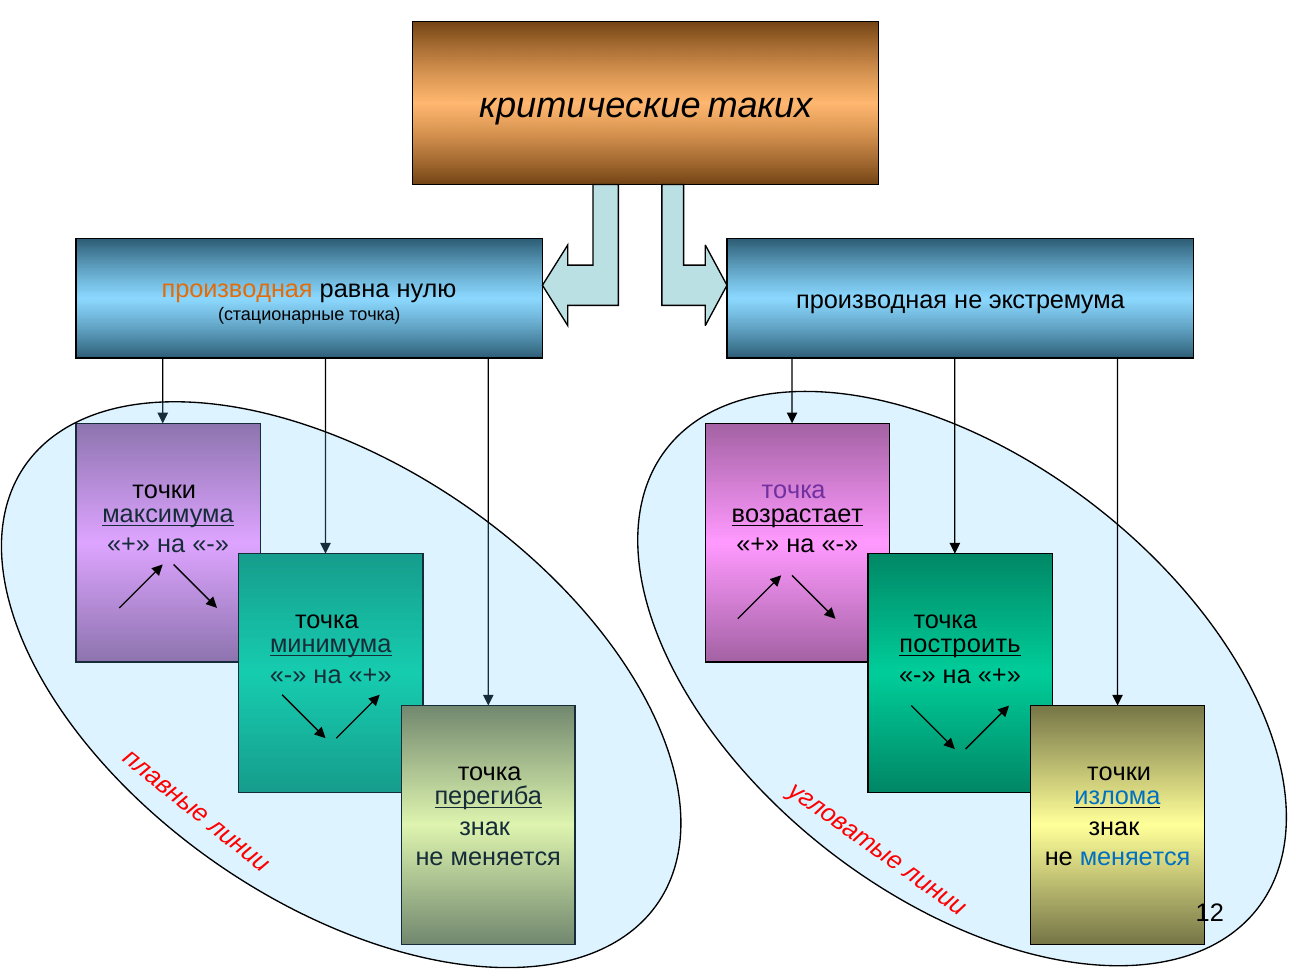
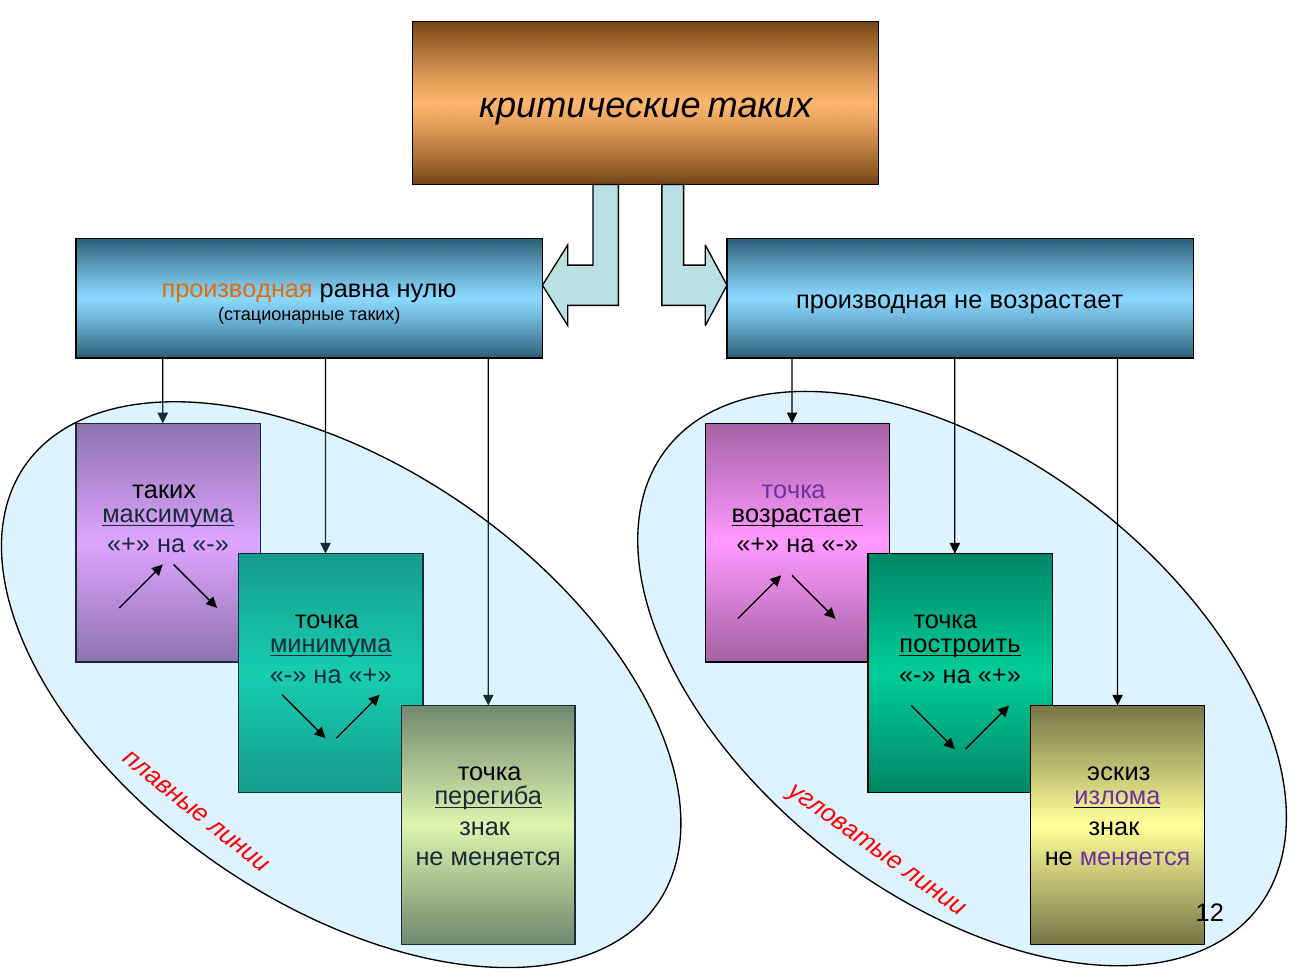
не экстремума: экстремума -> возрастает
стационарные точка: точка -> таких
точки at (164, 490): точки -> таких
точки at (1119, 772): точки -> эскиз
излома colour: blue -> purple
меняется at (1135, 857) colour: blue -> purple
